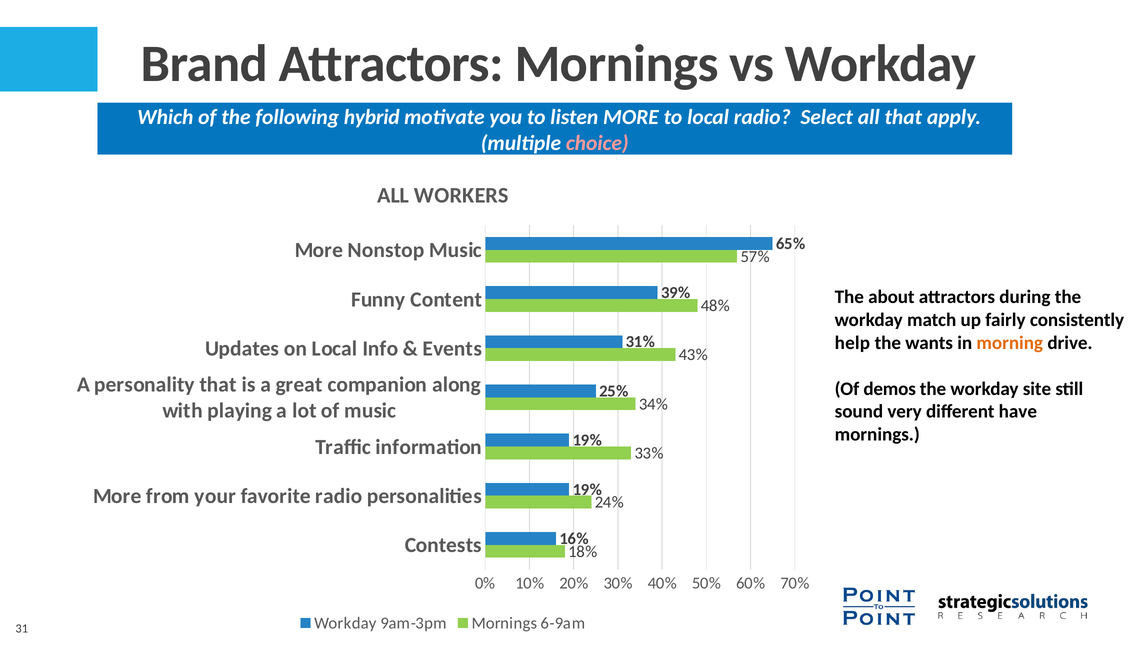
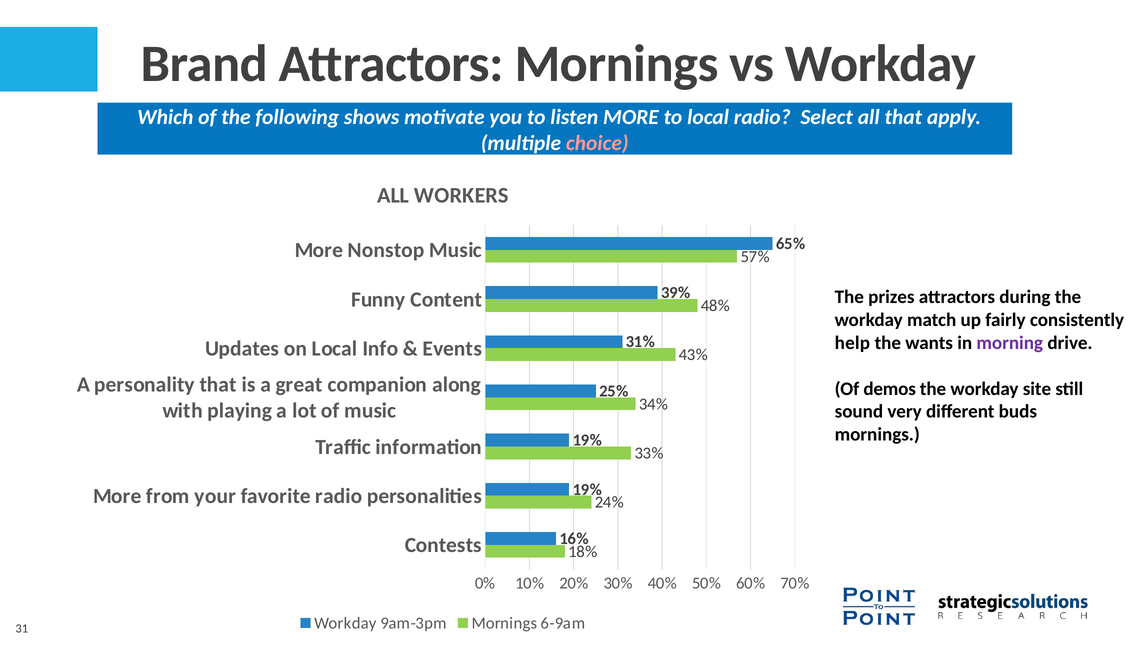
hybrid: hybrid -> shows
about: about -> prizes
morning colour: orange -> purple
have: have -> buds
